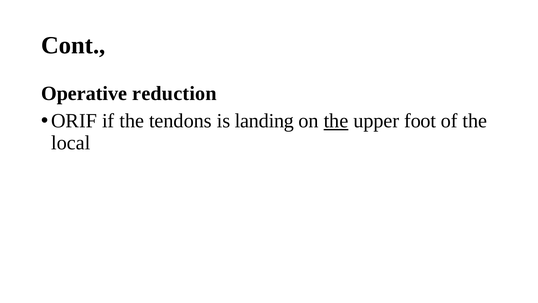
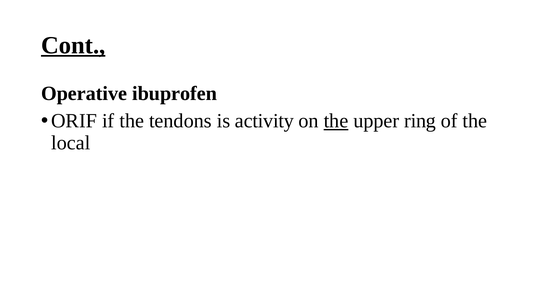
Cont underline: none -> present
reduction: reduction -> ibuprofen
landing: landing -> activity
foot: foot -> ring
